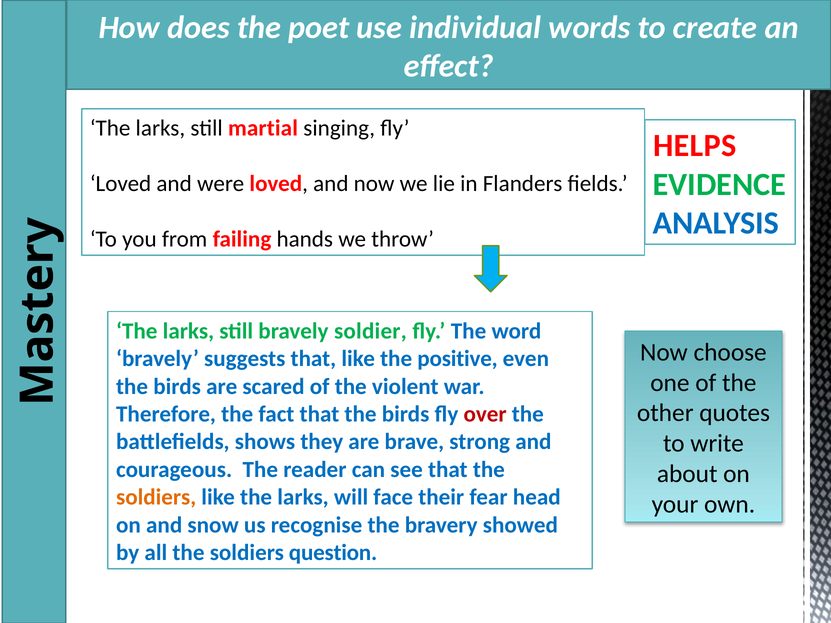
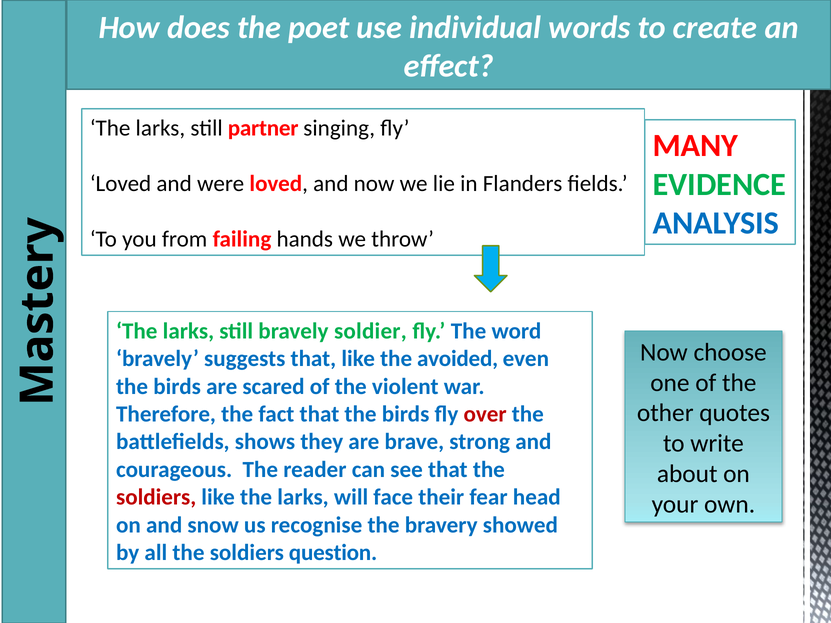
martial: martial -> partner
HELPS: HELPS -> MANY
positive: positive -> avoided
soldiers at (156, 497) colour: orange -> red
